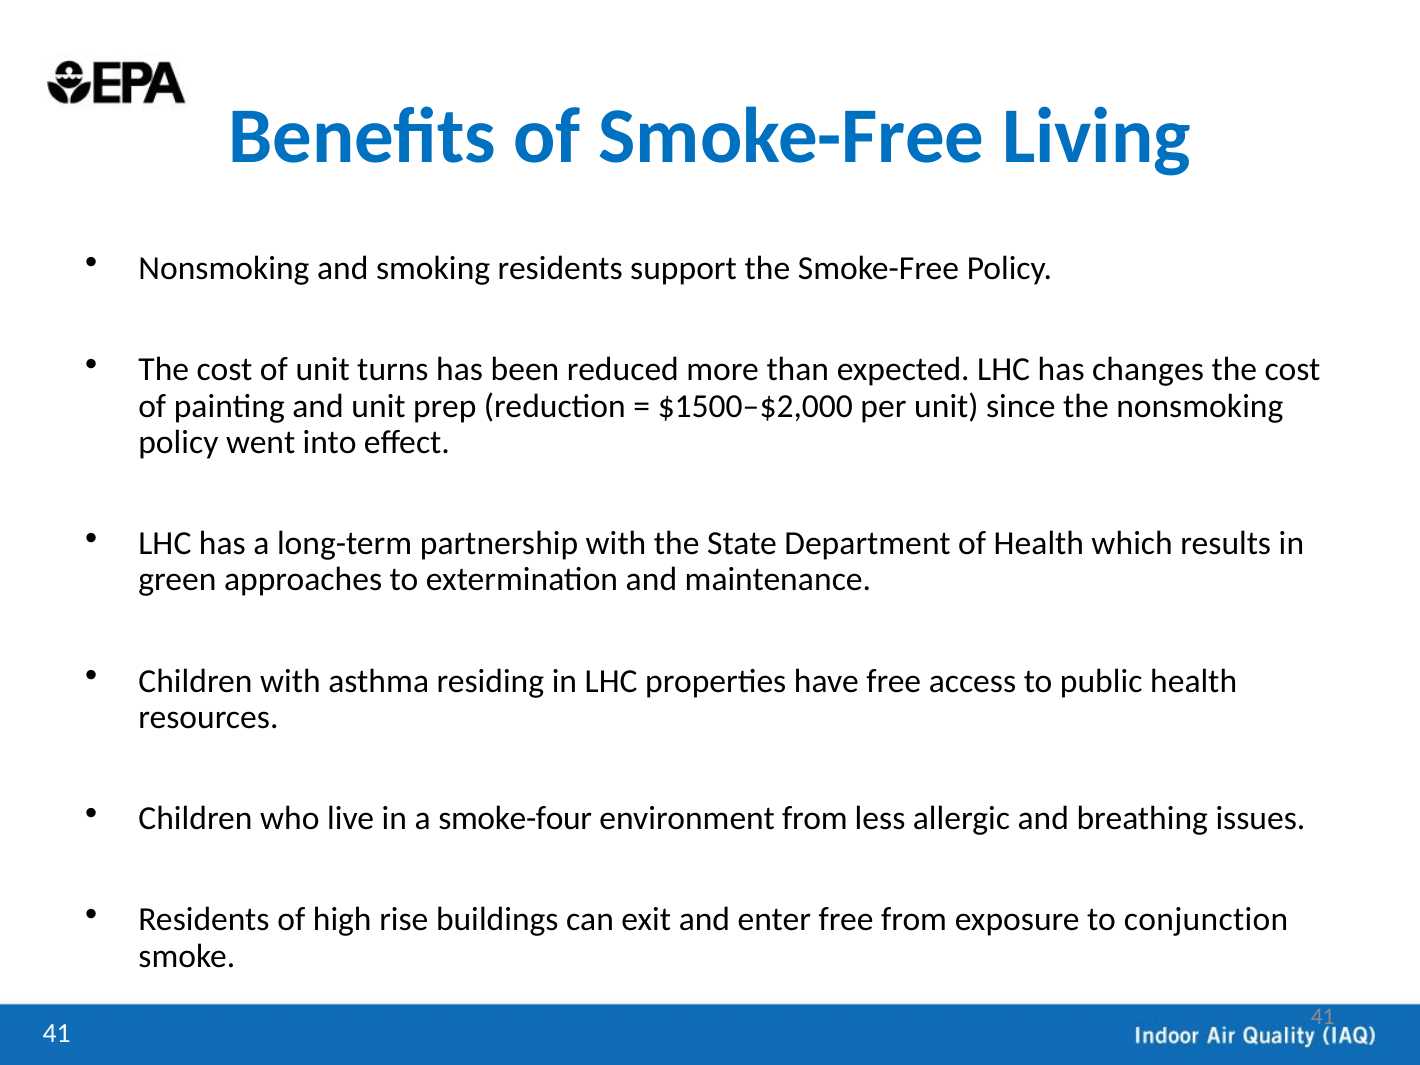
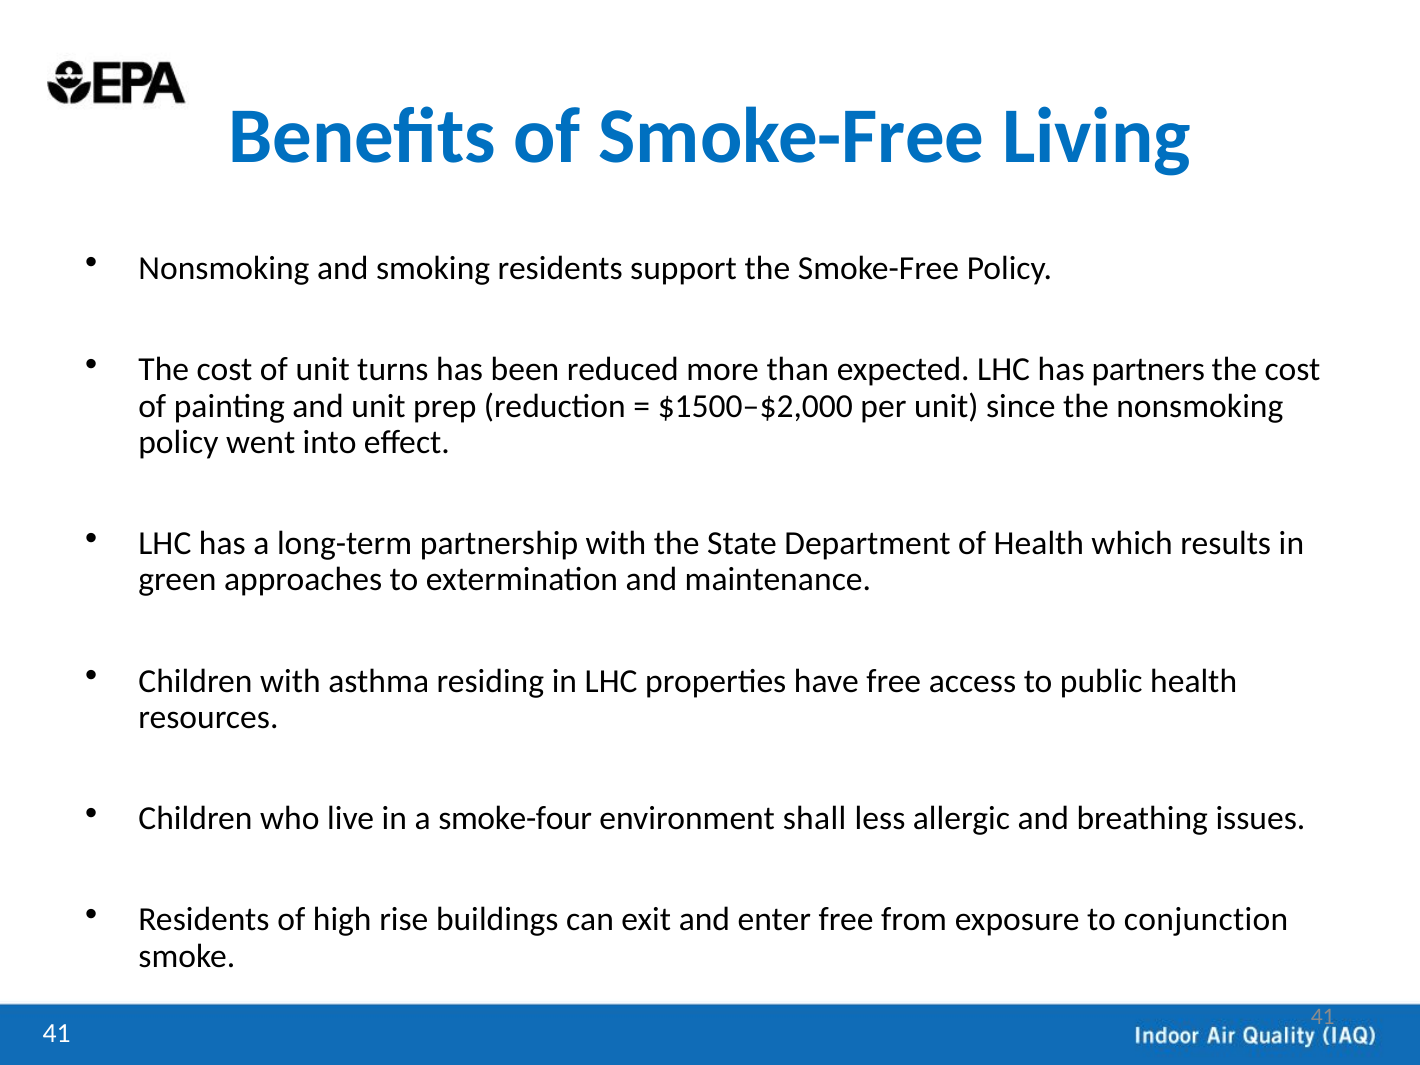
changes: changes -> partners
environment from: from -> shall
